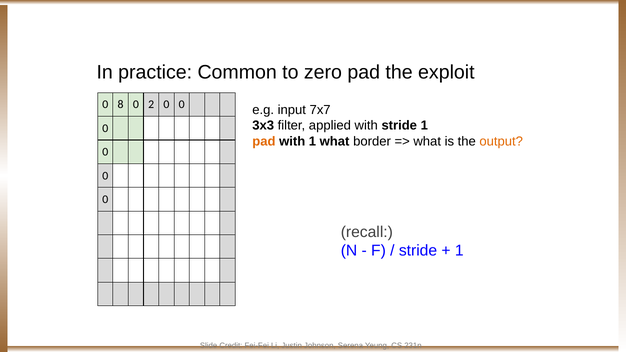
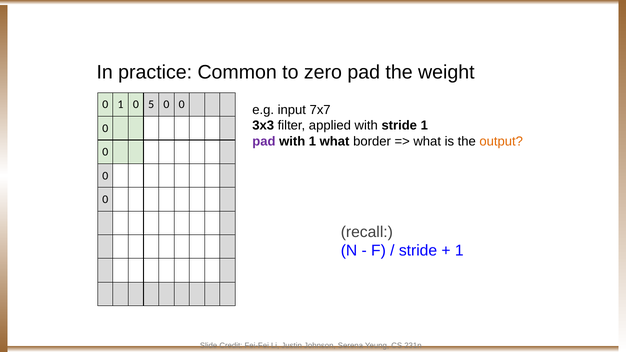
exploit: exploit -> weight
0 8: 8 -> 1
2: 2 -> 5
pad at (264, 141) colour: orange -> purple
